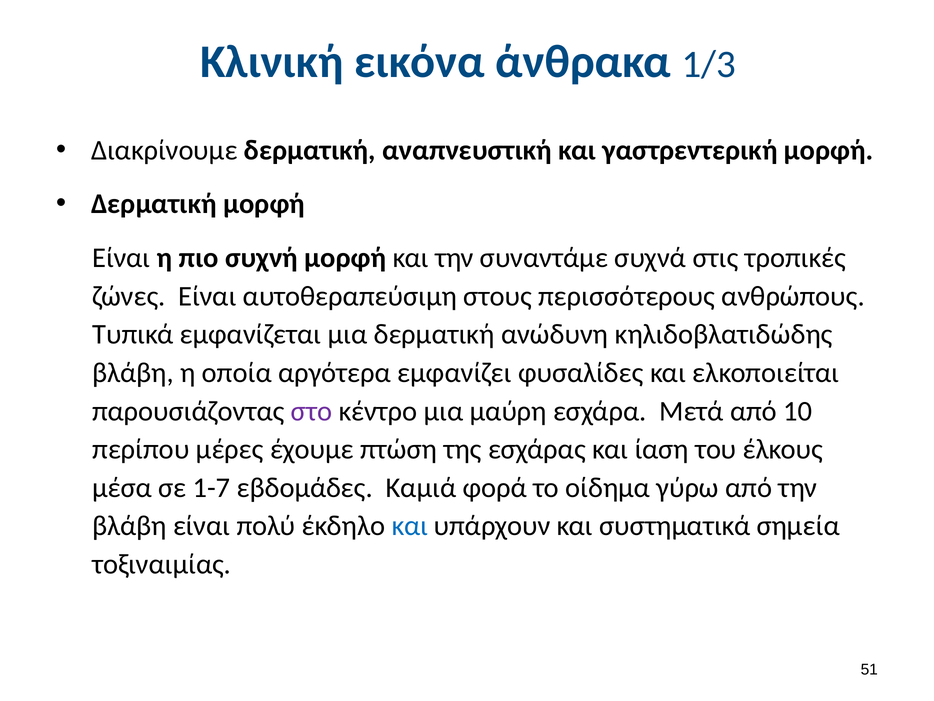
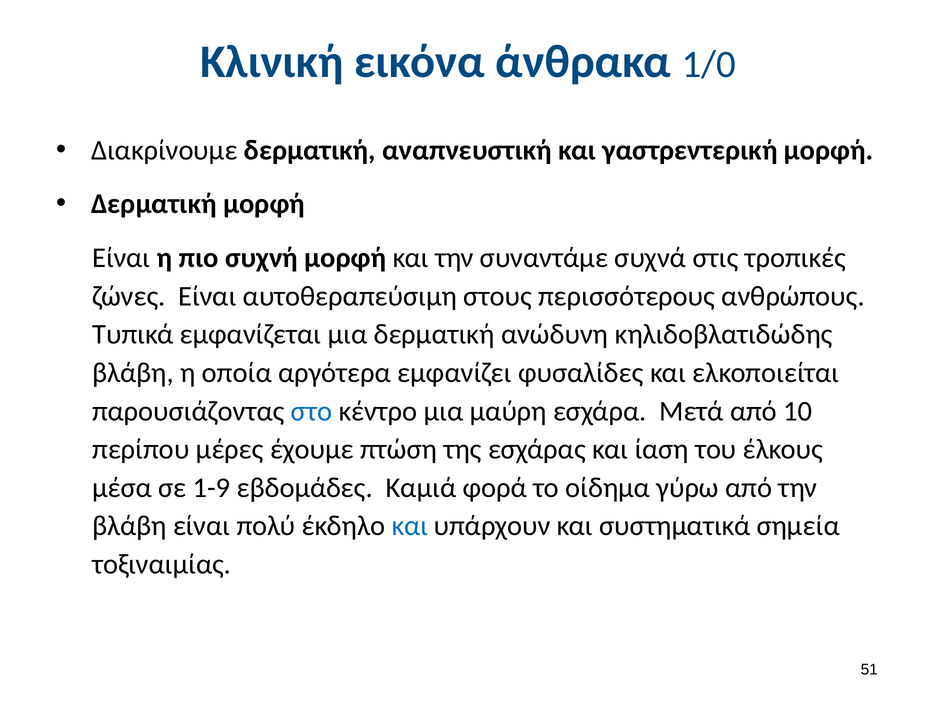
1/3: 1/3 -> 1/0
στο colour: purple -> blue
1-7: 1-7 -> 1-9
